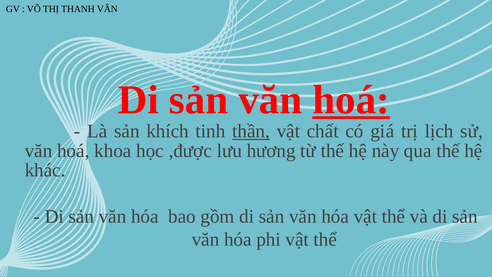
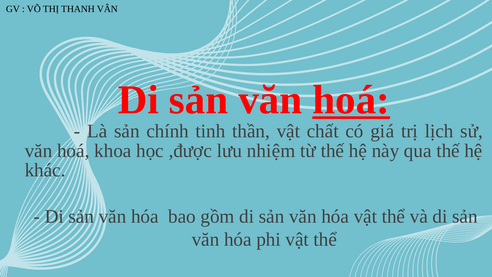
khích: khích -> chính
thần underline: present -> none
hương: hương -> nhiệm
